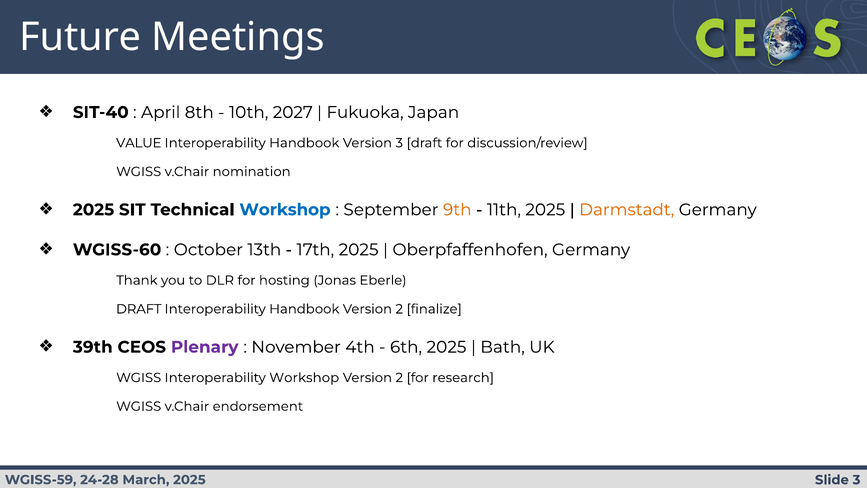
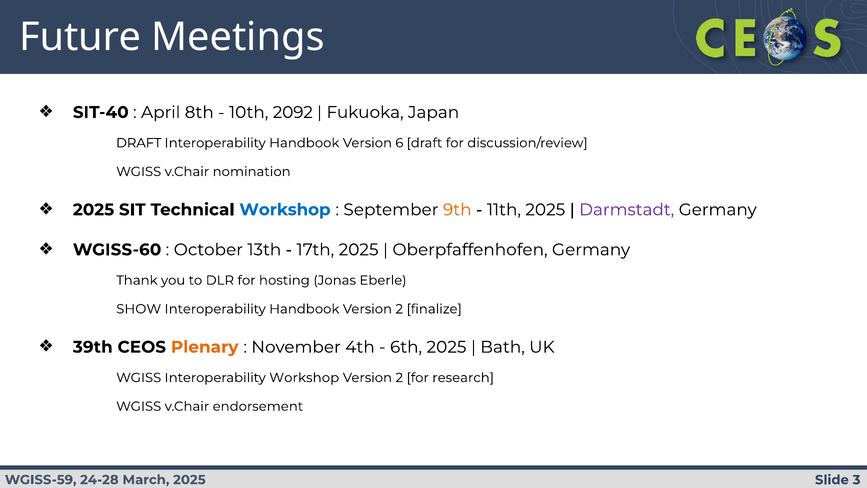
2027: 2027 -> 2092
VALUE at (139, 143): VALUE -> DRAFT
Version 3: 3 -> 6
Darmstadt colour: orange -> purple
DRAFT at (139, 309): DRAFT -> SHOW
Plenary colour: purple -> orange
